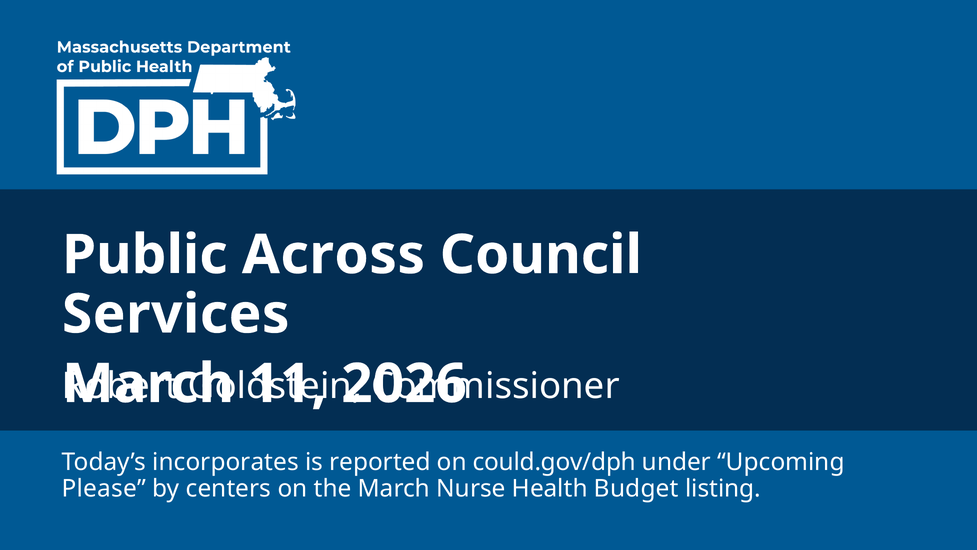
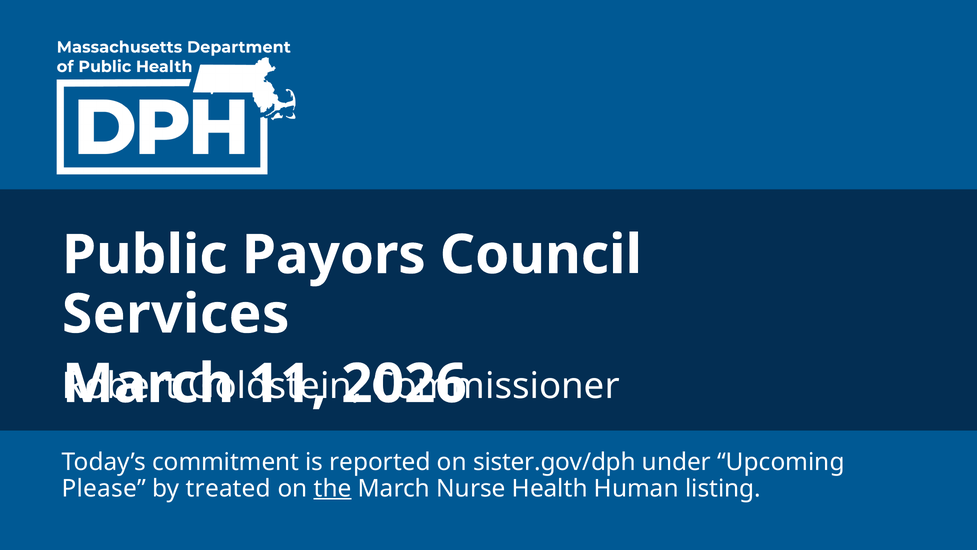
Across: Across -> Payors
incorporates: incorporates -> commitment
could.gov/dph: could.gov/dph -> sister.gov/dph
centers: centers -> treated
the underline: none -> present
Budget: Budget -> Human
